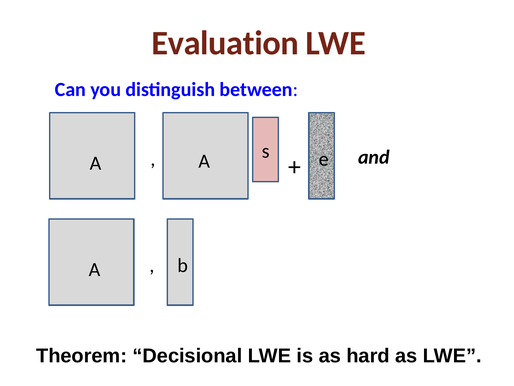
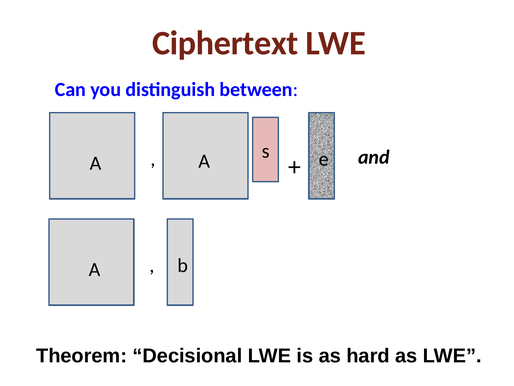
Evaluation: Evaluation -> Ciphertext
